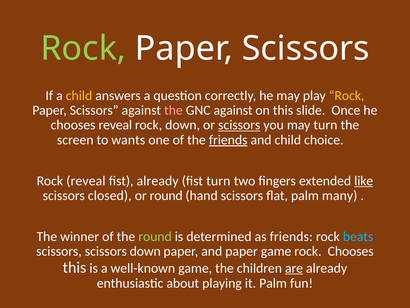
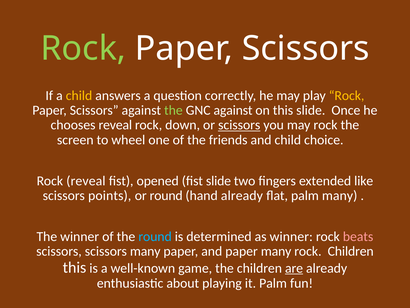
the at (173, 110) colour: pink -> light green
may turn: turn -> rock
wants: wants -> wheel
friends at (228, 140) underline: present -> none
fist already: already -> opened
fist turn: turn -> slide
like underline: present -> none
closed: closed -> points
hand scissors: scissors -> already
round at (155, 236) colour: light green -> light blue
as friends: friends -> winner
beats colour: light blue -> pink
scissors down: down -> many
paper game: game -> many
rock Chooses: Chooses -> Children
